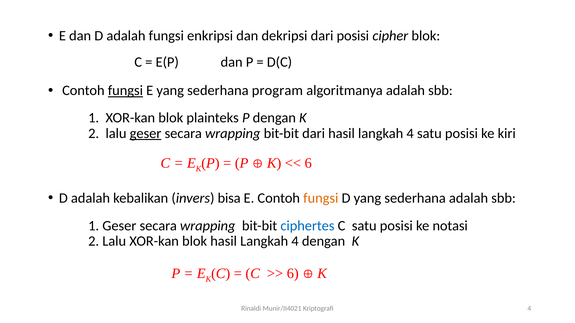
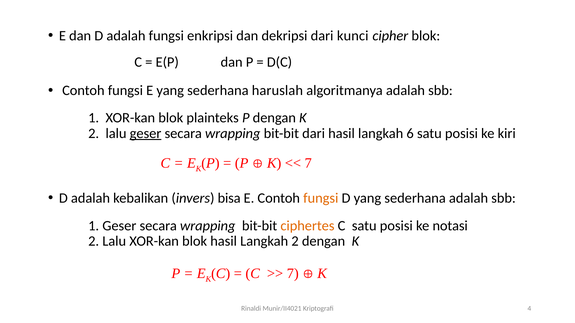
dari posisi: posisi -> kunci
fungsi at (125, 91) underline: present -> none
program: program -> haruslah
dari hasil langkah 4: 4 -> 6
6 at (308, 163): 6 -> 7
ciphertes colour: blue -> orange
blok hasil Langkah 4: 4 -> 2
6 at (293, 274): 6 -> 7
